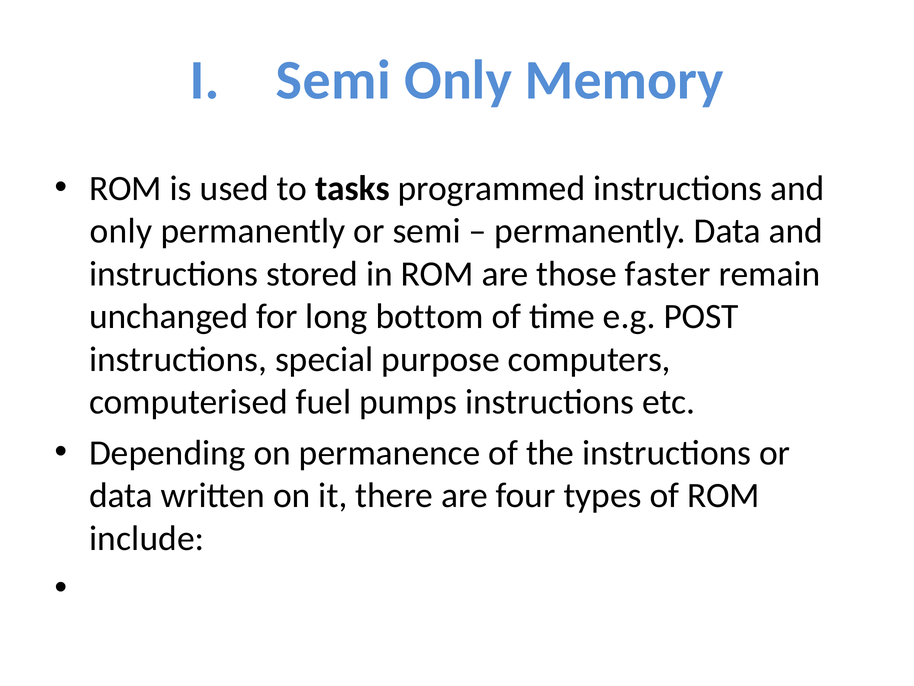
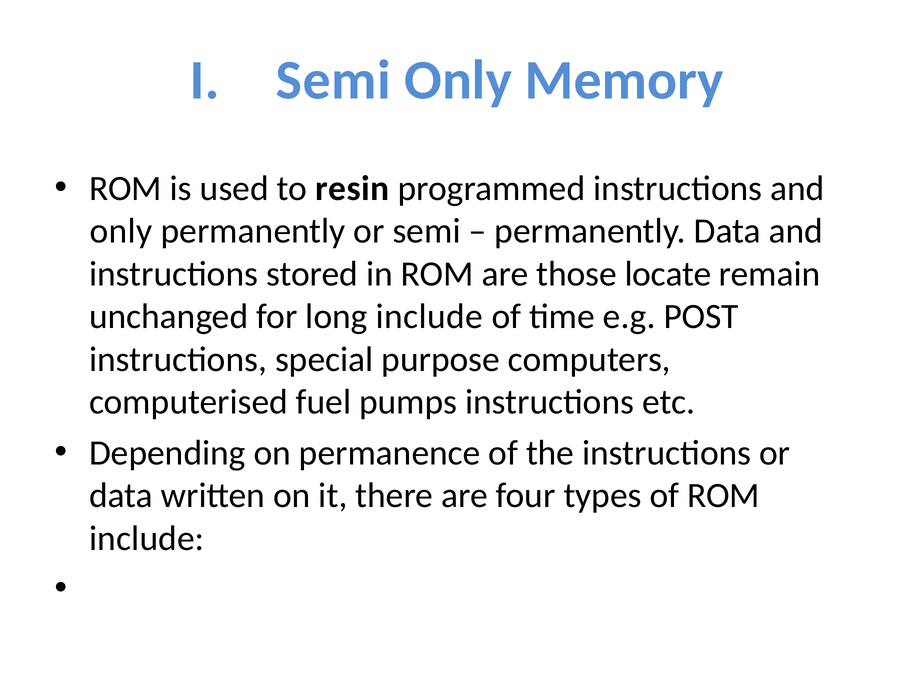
tasks: tasks -> resin
faster: faster -> locate
long bottom: bottom -> include
